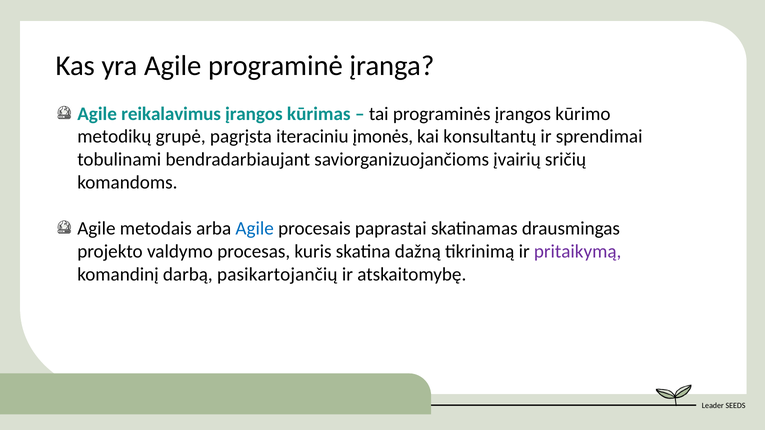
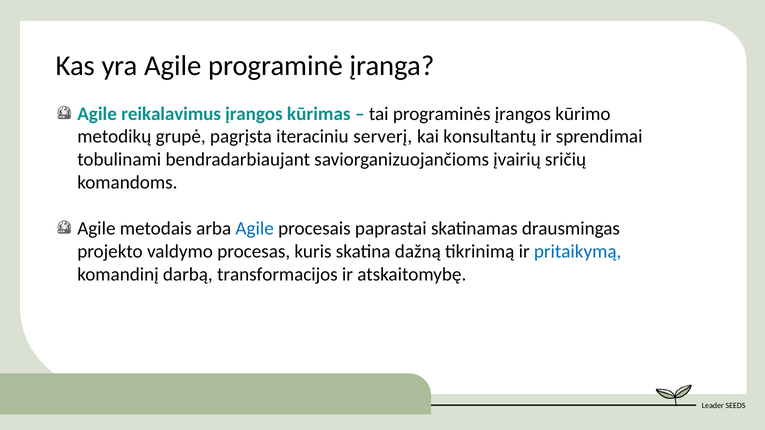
įmonės: įmonės -> serverį
pritaikymą colour: purple -> blue
pasikartojančių: pasikartojančių -> transformacijos
